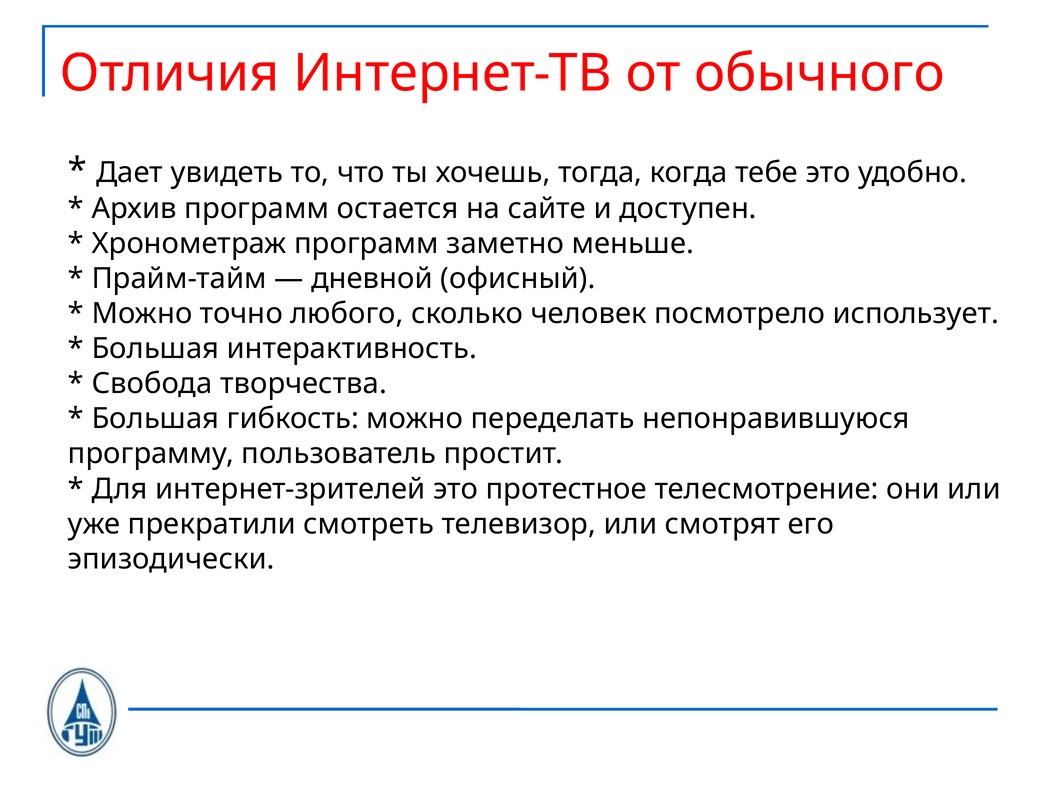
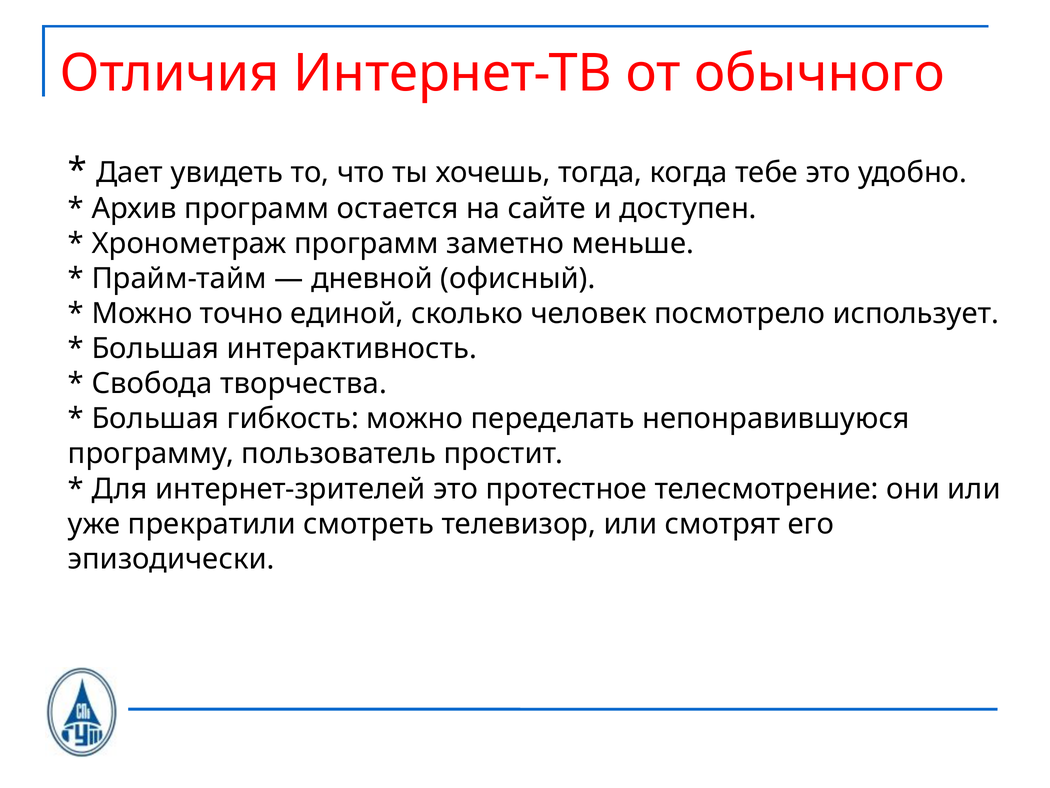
любого: любого -> единой
